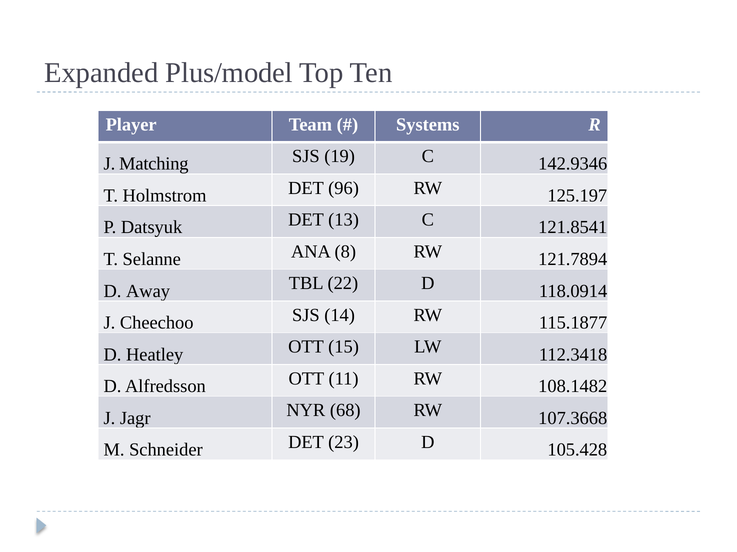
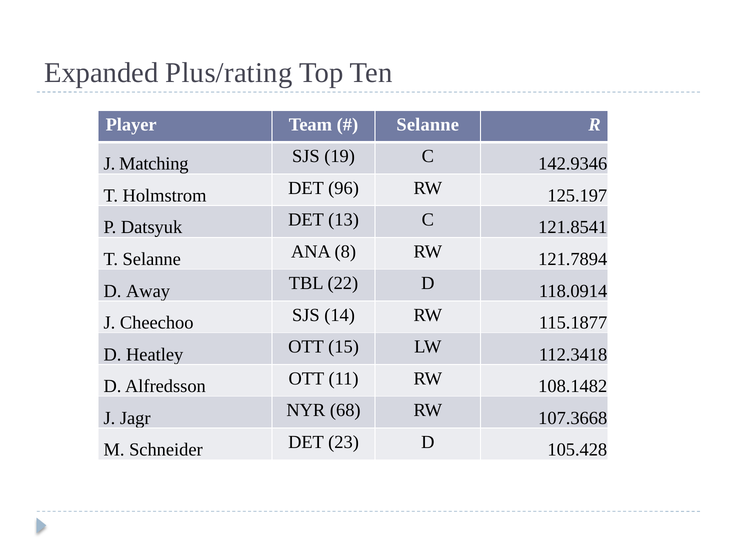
Plus/model: Plus/model -> Plus/rating
Systems at (428, 125): Systems -> Selanne
